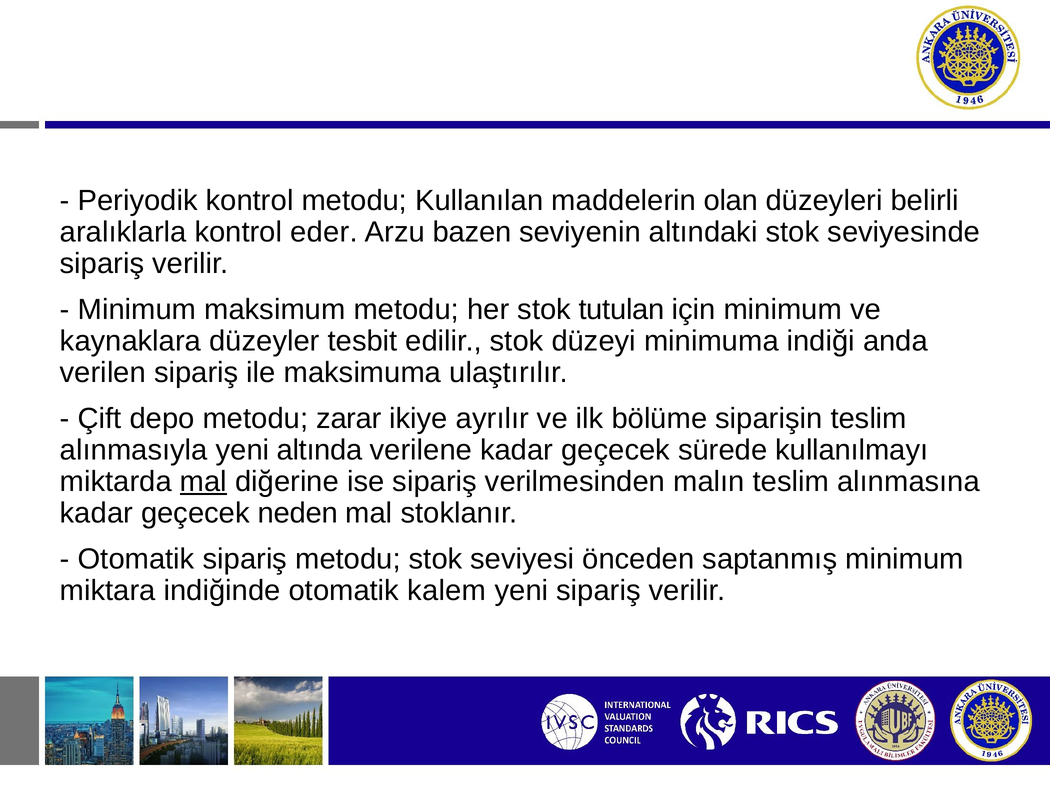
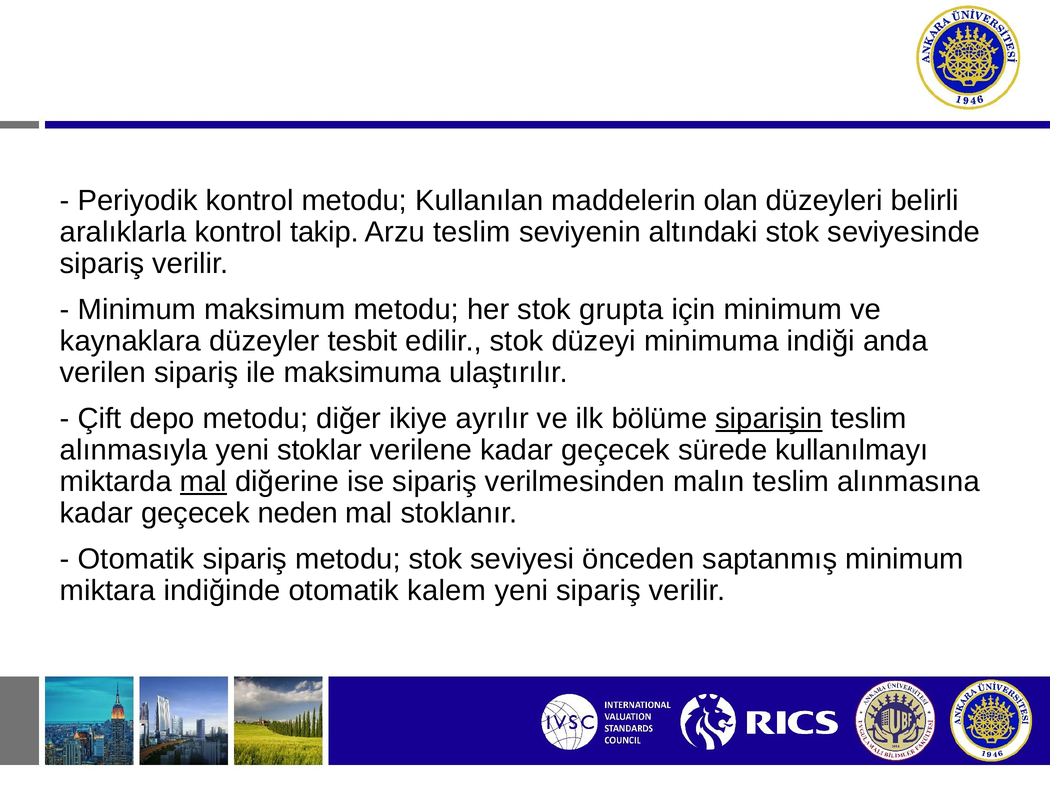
eder: eder -> takip
Arzu bazen: bazen -> teslim
tutulan: tutulan -> grupta
zarar: zarar -> diğer
siparişin underline: none -> present
altında: altında -> stoklar
